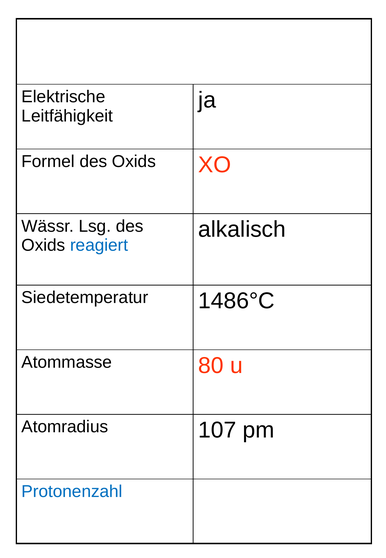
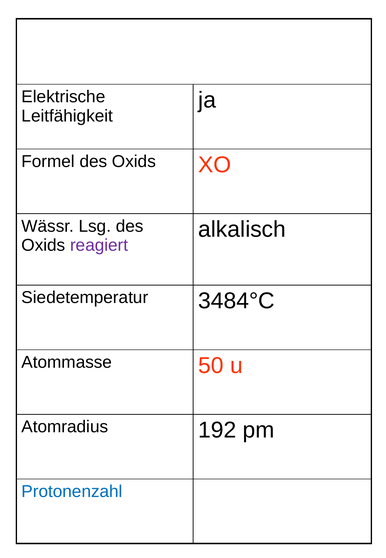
reagiert colour: blue -> purple
1486°C: 1486°C -> 3484°C
80: 80 -> 50
107: 107 -> 192
